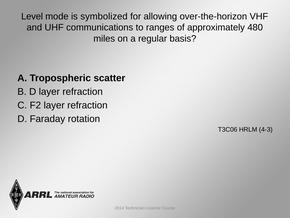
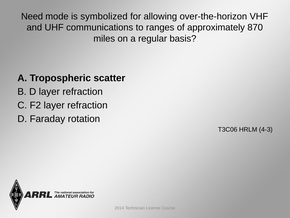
Level: Level -> Need
480: 480 -> 870
